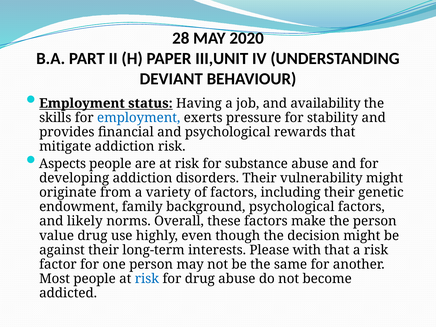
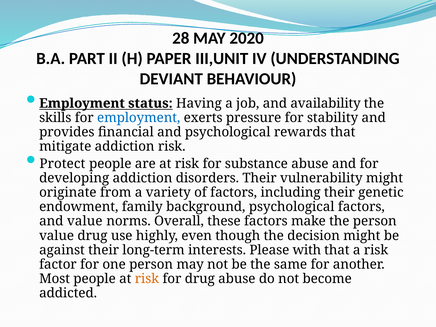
Aspects: Aspects -> Protect
and likely: likely -> value
risk at (147, 279) colour: blue -> orange
